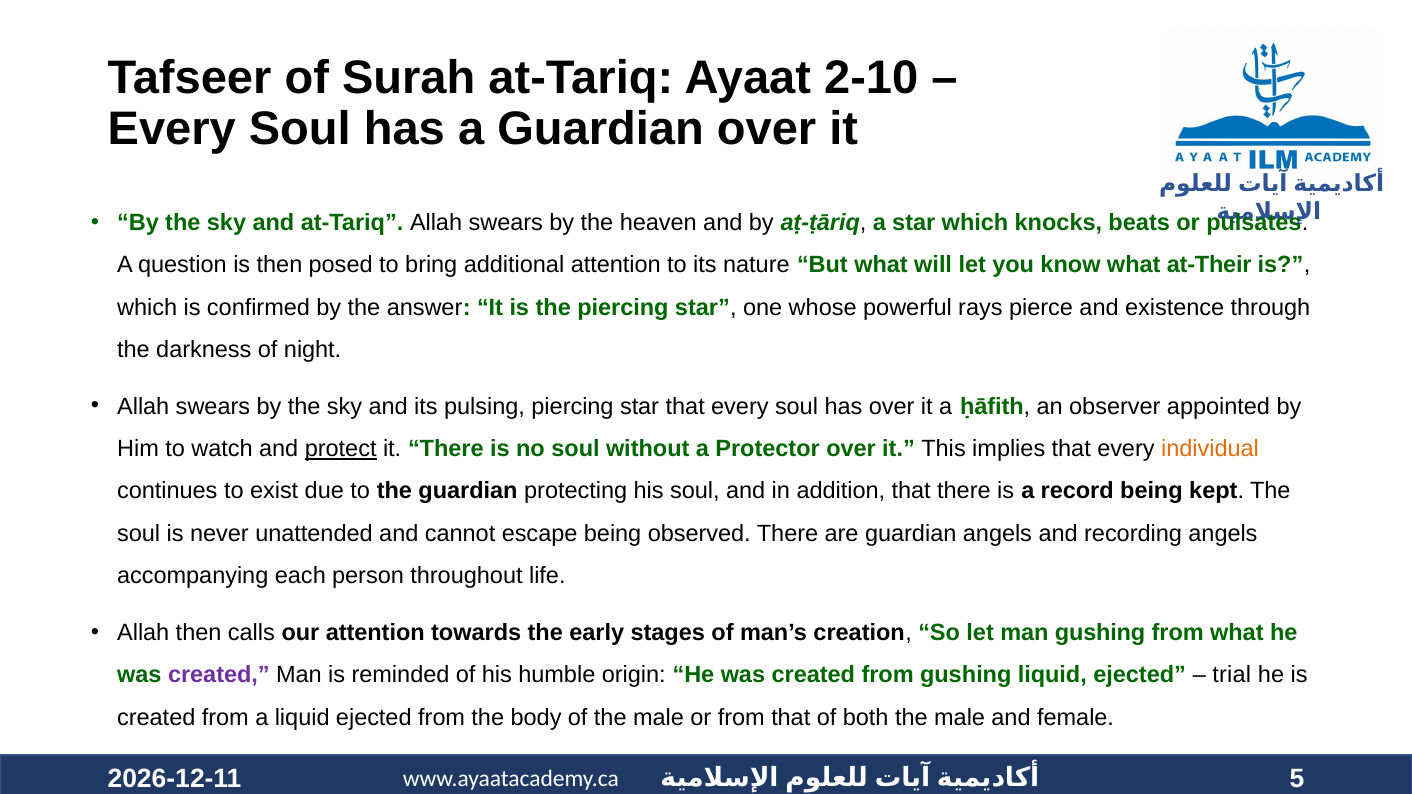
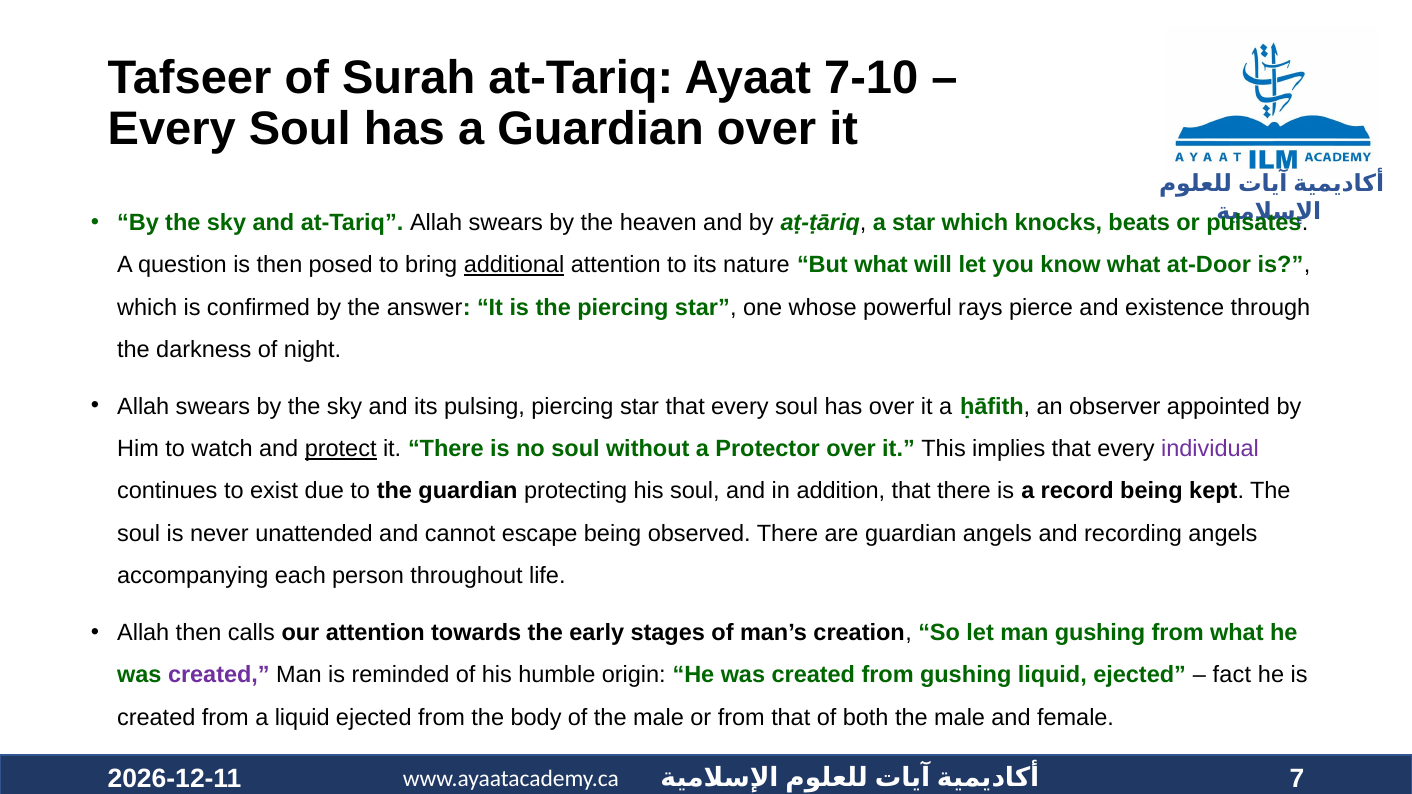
2-10: 2-10 -> 7-10
additional underline: none -> present
at-Their: at-Their -> at-Door
individual colour: orange -> purple
trial: trial -> fact
5: 5 -> 7
